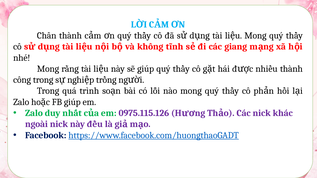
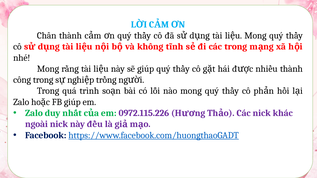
các giang: giang -> trong
0975.115.126: 0975.115.126 -> 0972.115.226
